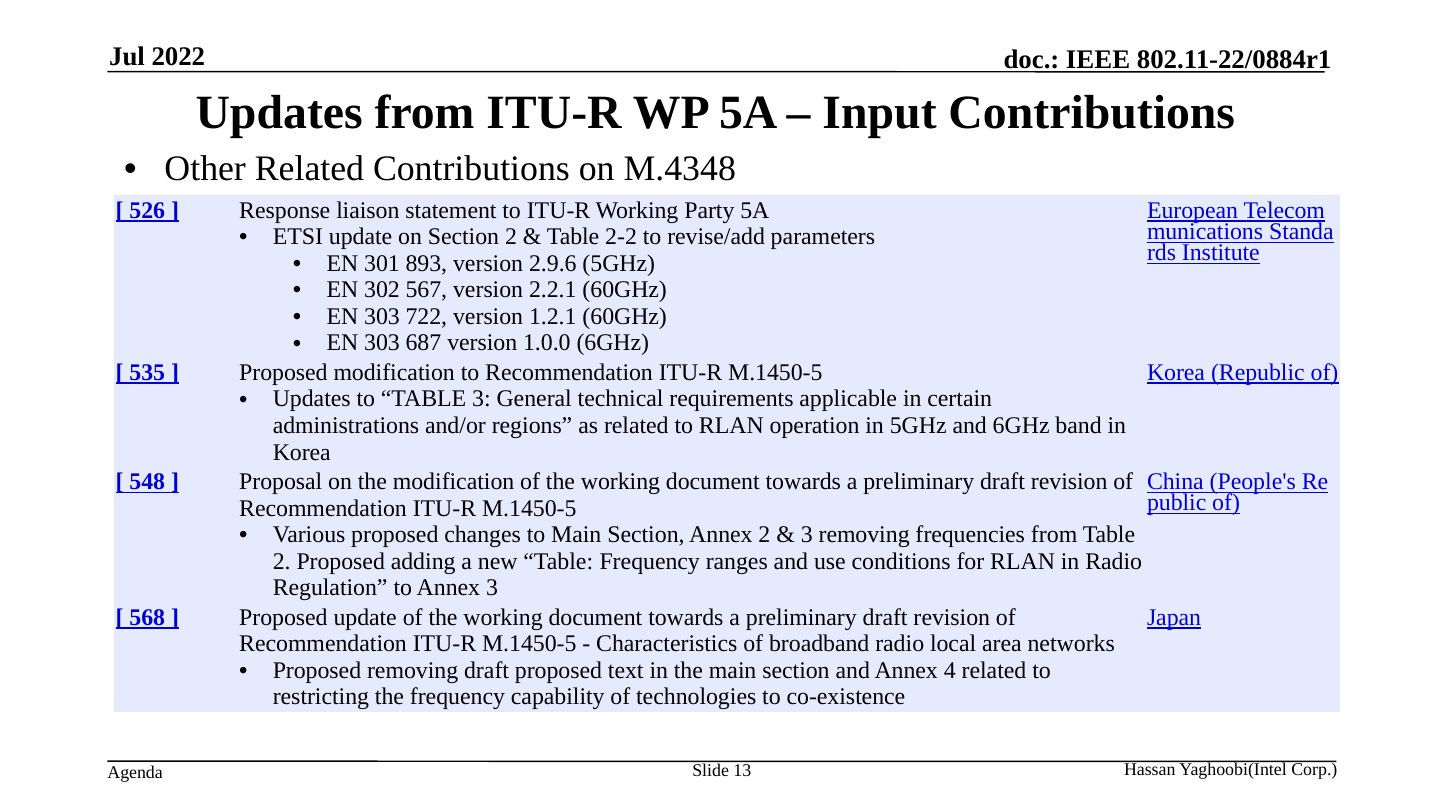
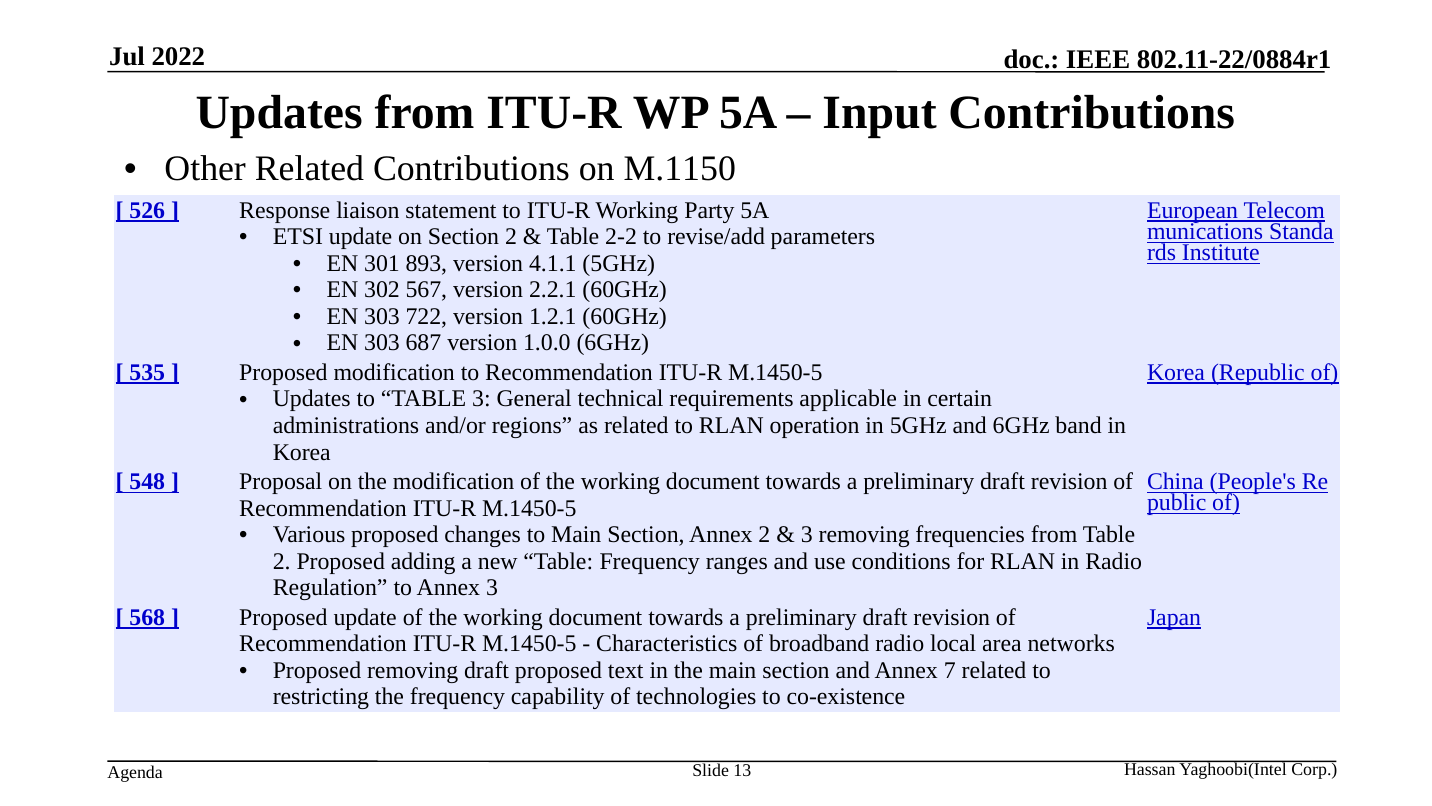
M.4348: M.4348 -> M.1150
2.9.6: 2.9.6 -> 4.1.1
4: 4 -> 7
